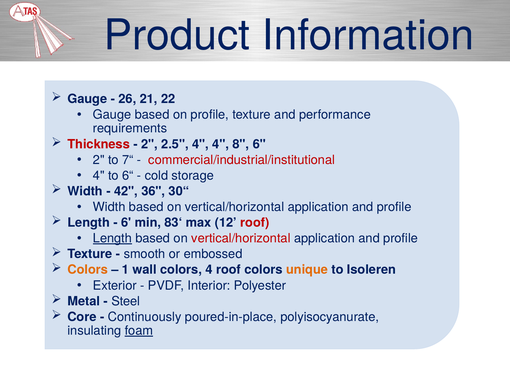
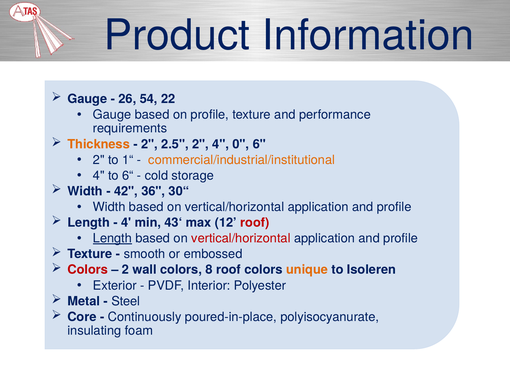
21: 21 -> 54
Thickness colour: red -> orange
2.5 4: 4 -> 2
8: 8 -> 0
7“: 7“ -> 1“
commercial/industrial/institutional colour: red -> orange
6 at (126, 222): 6 -> 4
83‘: 83‘ -> 43‘
Colors at (88, 269) colour: orange -> red
1 at (126, 269): 1 -> 2
colors 4: 4 -> 8
foam underline: present -> none
